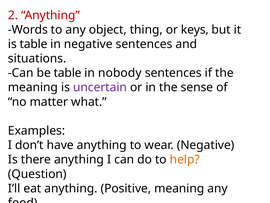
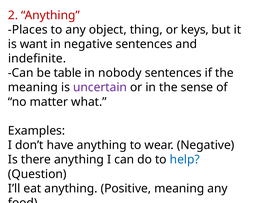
Words: Words -> Places
is table: table -> want
situations: situations -> indefinite
help colour: orange -> blue
